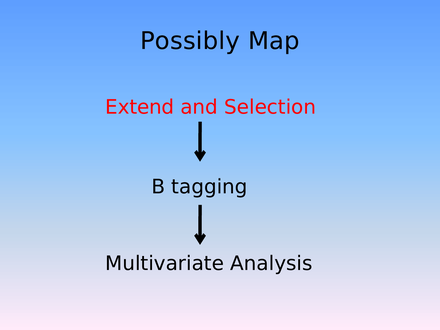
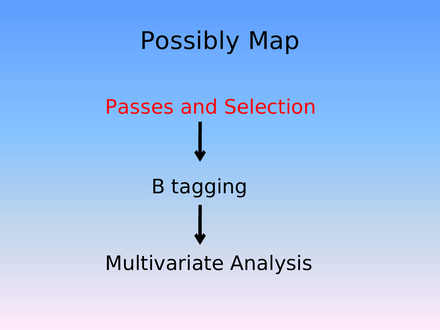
Extend: Extend -> Passes
